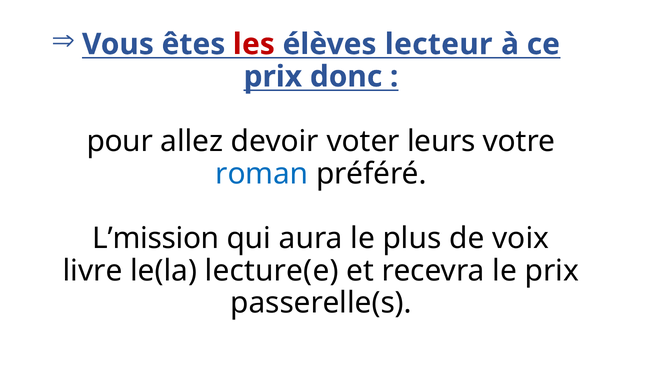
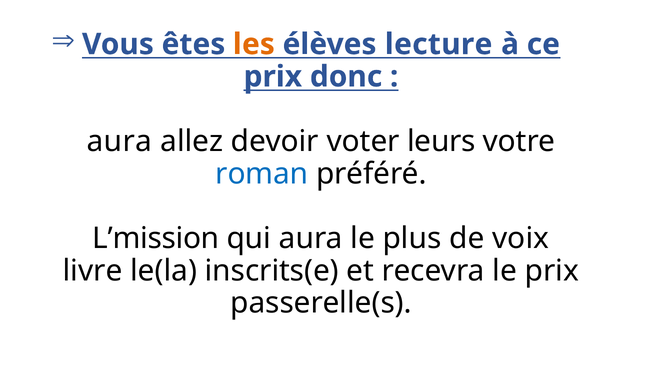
les colour: red -> orange
lecteur: lecteur -> lecture
pour at (120, 141): pour -> aura
lecture(e: lecture(e -> inscrits(e
